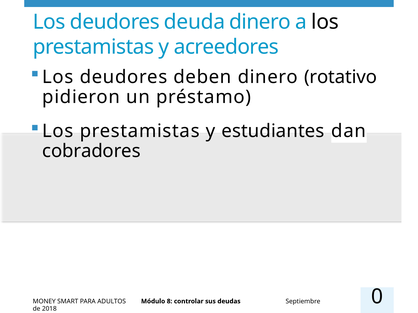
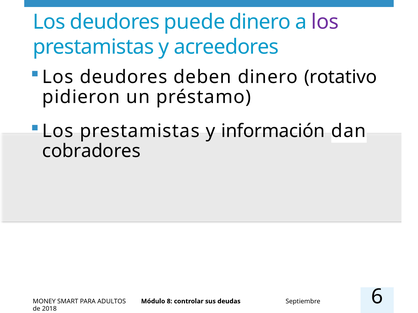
deuda: deuda -> puede
los at (325, 22) colour: black -> purple
estudiantes: estudiantes -> información
0: 0 -> 6
